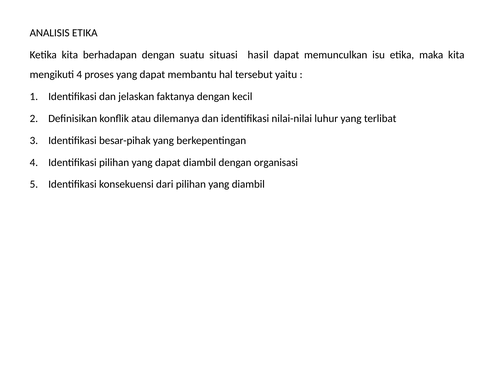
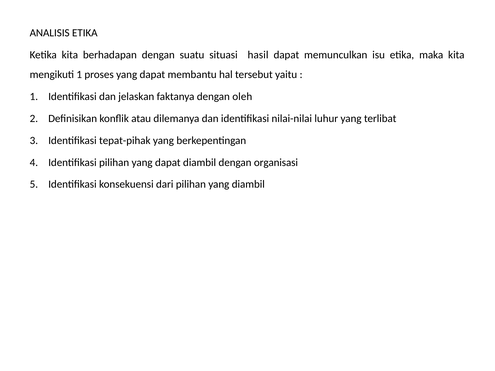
mengikuti 4: 4 -> 1
kecil: kecil -> oleh
besar-pihak: besar-pihak -> tepat-pihak
